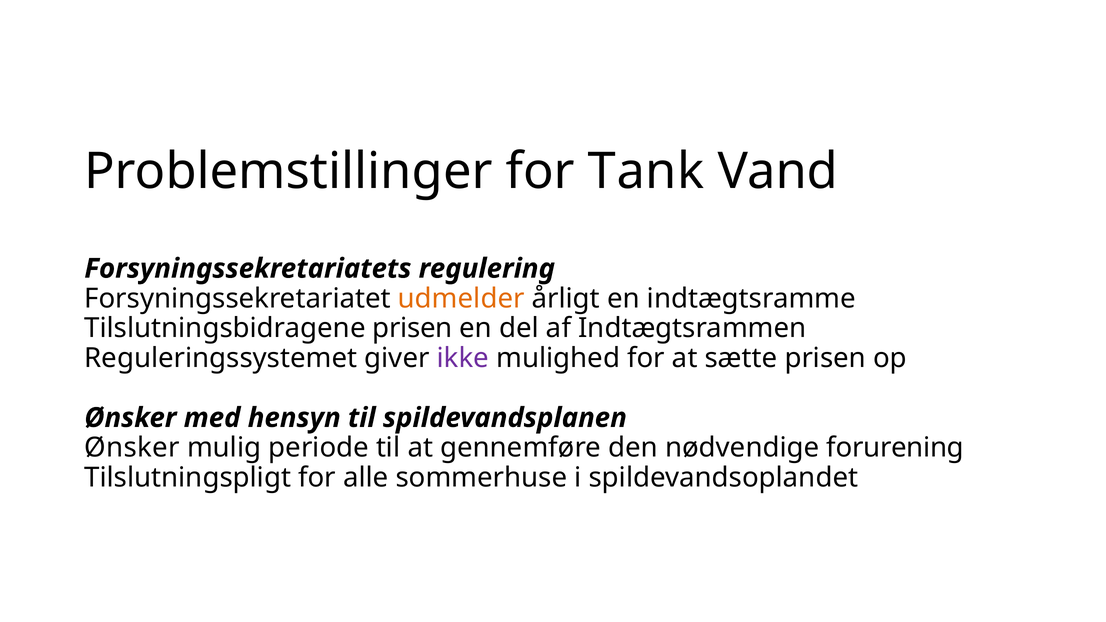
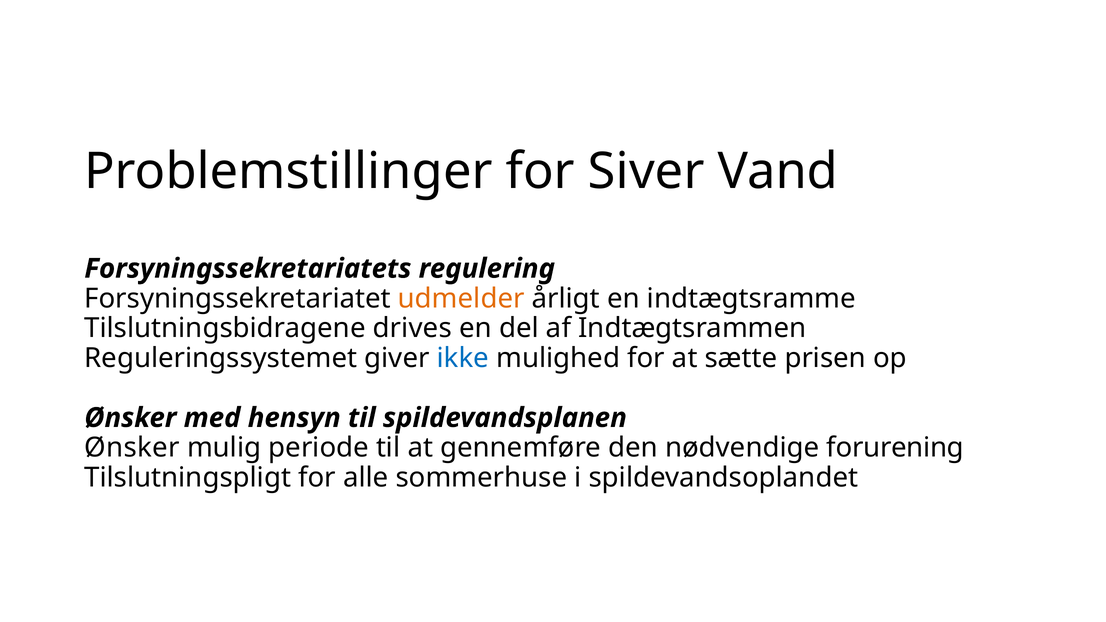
Tank: Tank -> Siver
Tilslutningsbidragene prisen: prisen -> drives
ikke colour: purple -> blue
